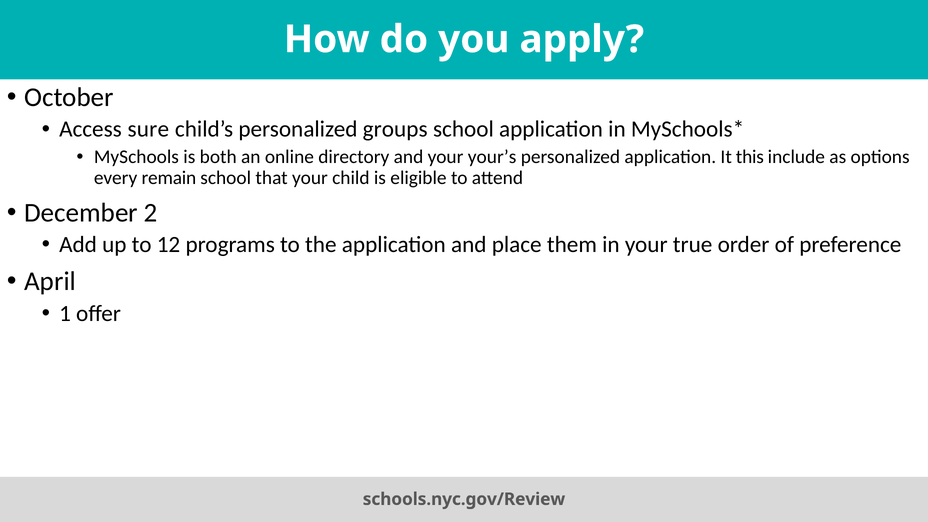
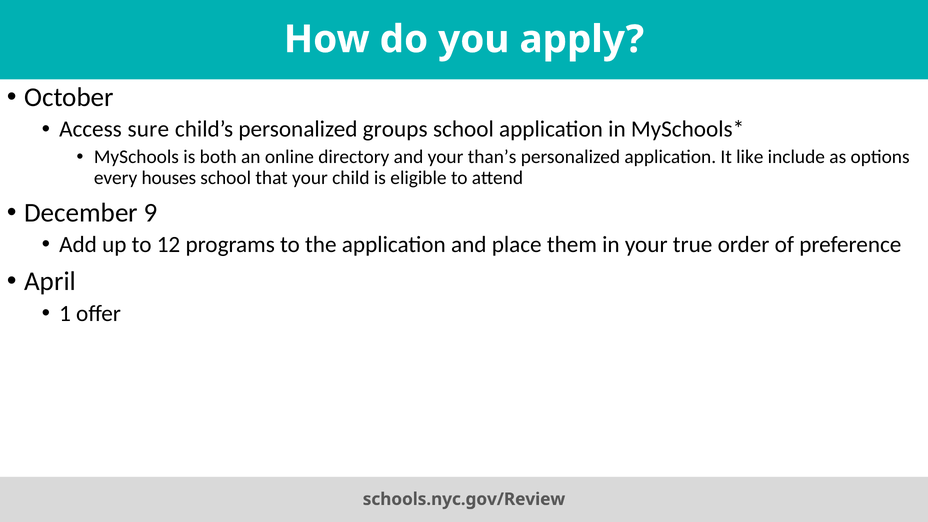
your’s: your’s -> than’s
this: this -> like
remain: remain -> houses
2: 2 -> 9
